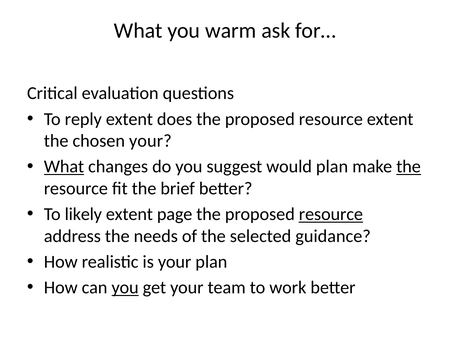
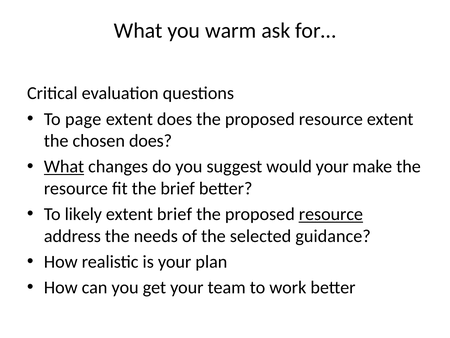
reply: reply -> page
chosen your: your -> does
would plan: plan -> your
the at (409, 166) underline: present -> none
extent page: page -> brief
you at (125, 287) underline: present -> none
